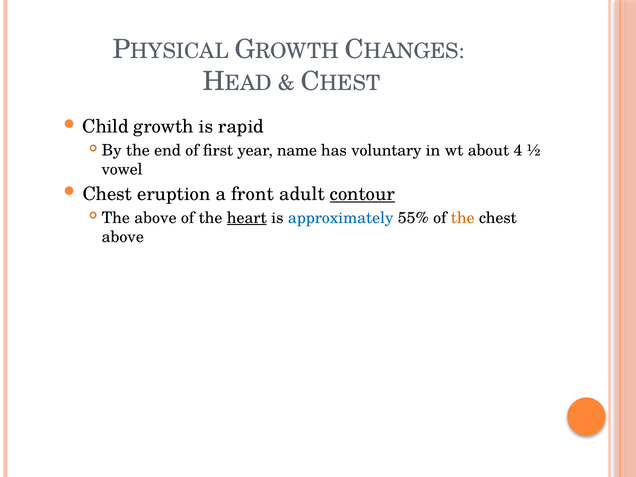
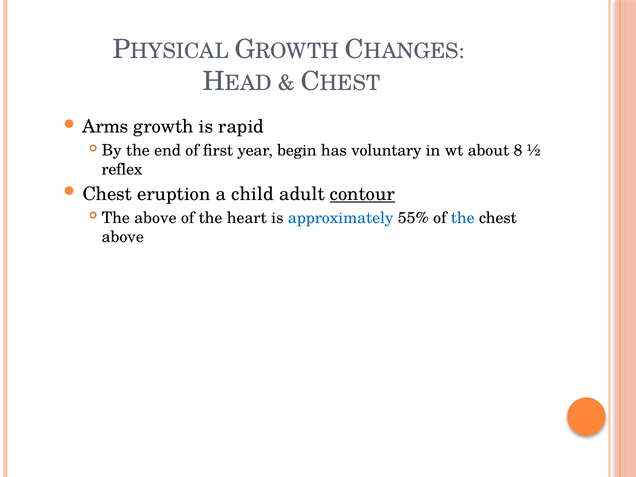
Child: Child -> Arms
name: name -> begin
4: 4 -> 8
vowel: vowel -> reflex
front: front -> child
heart underline: present -> none
the at (463, 218) colour: orange -> blue
